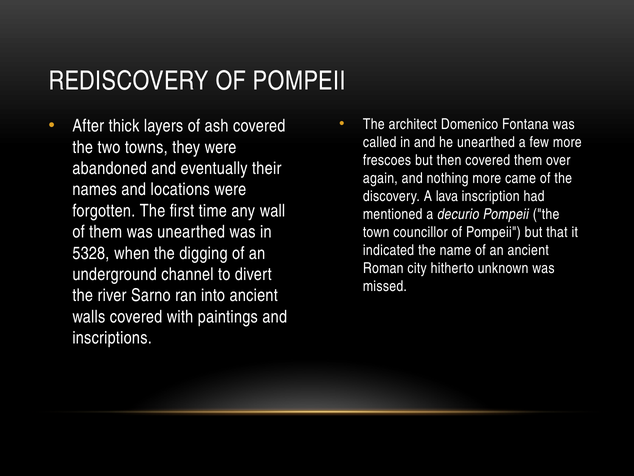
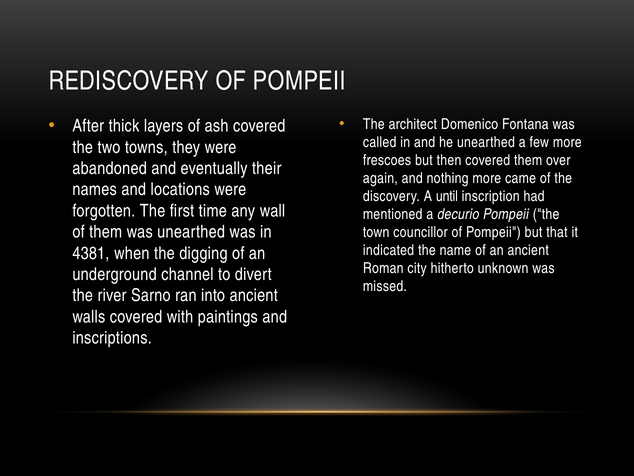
lava: lava -> until
5328: 5328 -> 4381
